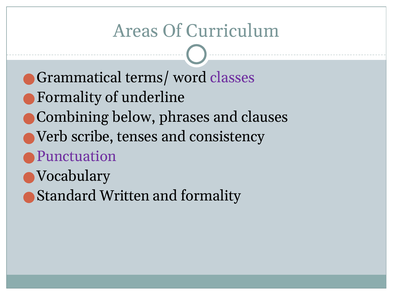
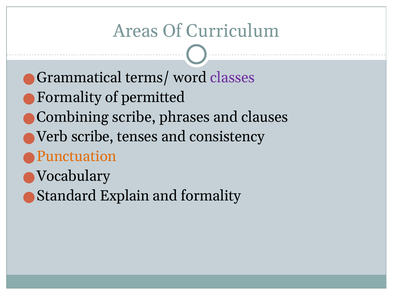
underline: underline -> permitted
Combining below: below -> scribe
Punctuation colour: purple -> orange
Written: Written -> Explain
